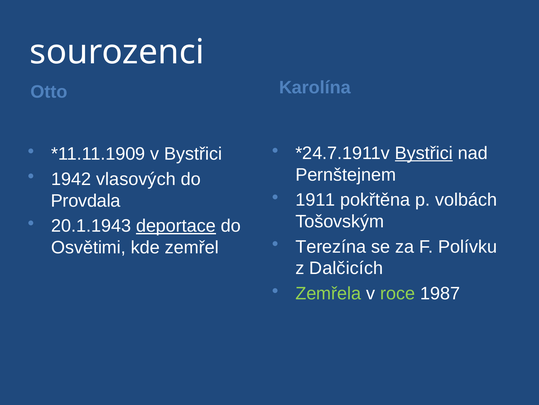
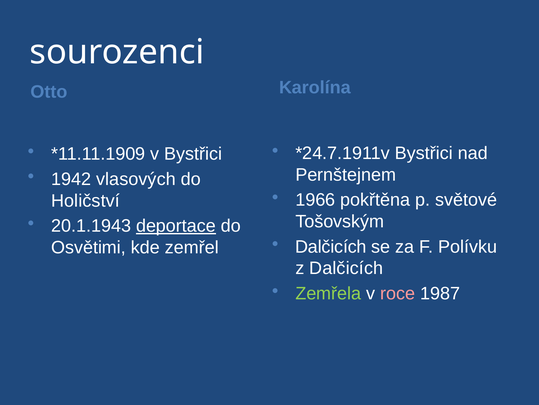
Bystřici at (424, 153) underline: present -> none
1911: 1911 -> 1966
volbách: volbách -> světové
Provdala: Provdala -> Holičství
Terezína at (331, 246): Terezína -> Dalčicích
roce colour: light green -> pink
